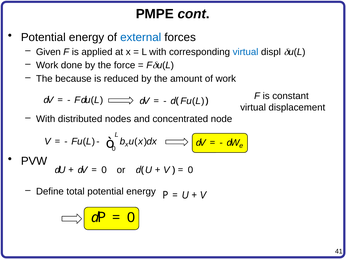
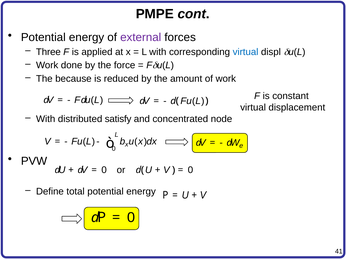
external colour: blue -> purple
Given: Given -> Three
nodes: nodes -> satisfy
